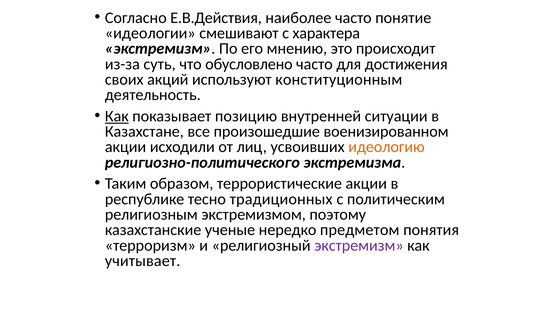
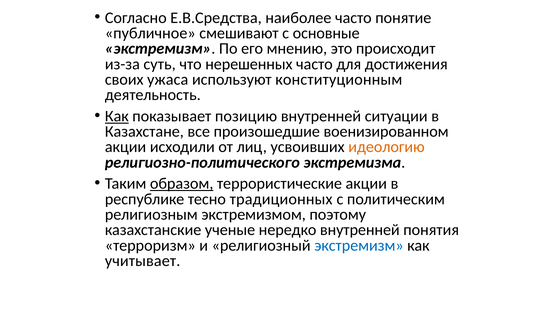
Е.В.Действия: Е.В.Действия -> Е.В.Средства
идеологии: идеологии -> публичное
характера: характера -> основные
обусловлено: обусловлено -> нерешенных
акций: акций -> ужаса
образом underline: none -> present
нередко предметом: предметом -> внутренней
экстремизм at (359, 245) colour: purple -> blue
